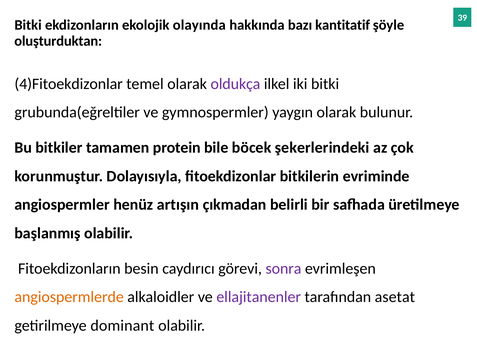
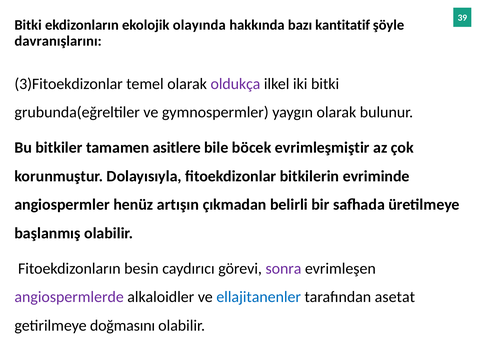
oluşturduktan: oluşturduktan -> davranışlarını
4)Fitoekdizonlar: 4)Fitoekdizonlar -> 3)Fitoekdizonlar
protein: protein -> asitlere
şekerlerindeki: şekerlerindeki -> evrimleşmiştir
angiospermlerde colour: orange -> purple
ellajitanenler colour: purple -> blue
dominant: dominant -> doğmasını
